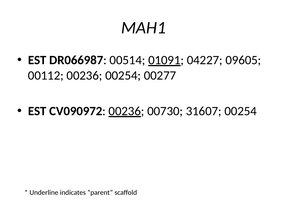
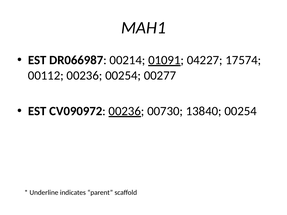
00514: 00514 -> 00214
09605: 09605 -> 17574
31607: 31607 -> 13840
